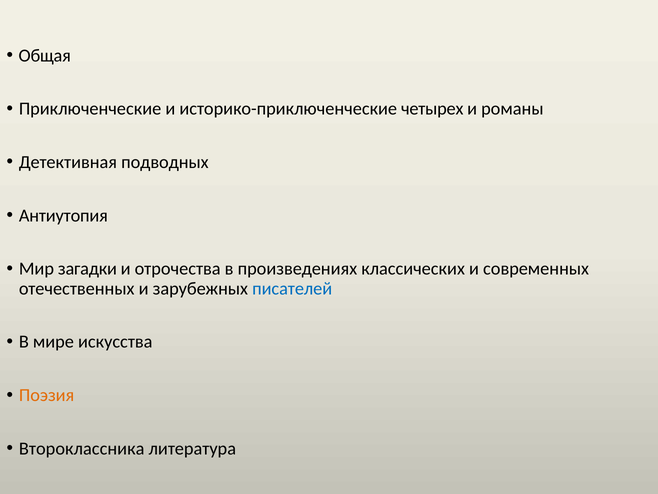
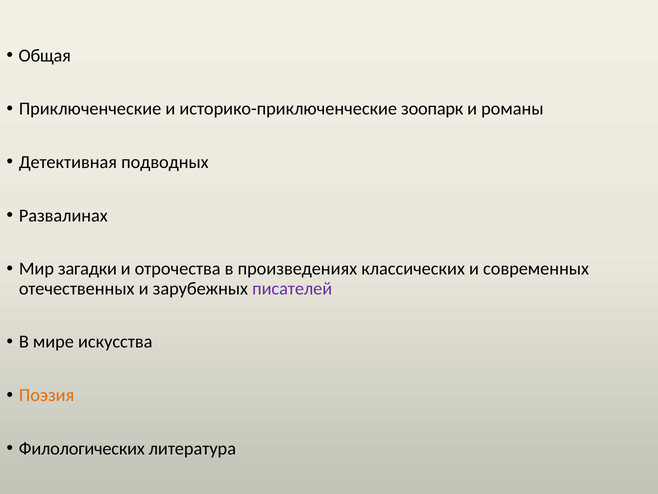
четырех: четырех -> зоопарк
Антиутопия: Антиутопия -> Развалинах
писателей colour: blue -> purple
Второклассника: Второклассника -> Филологических
